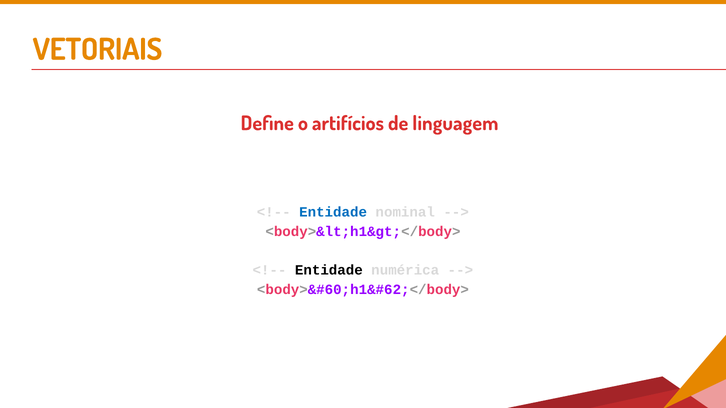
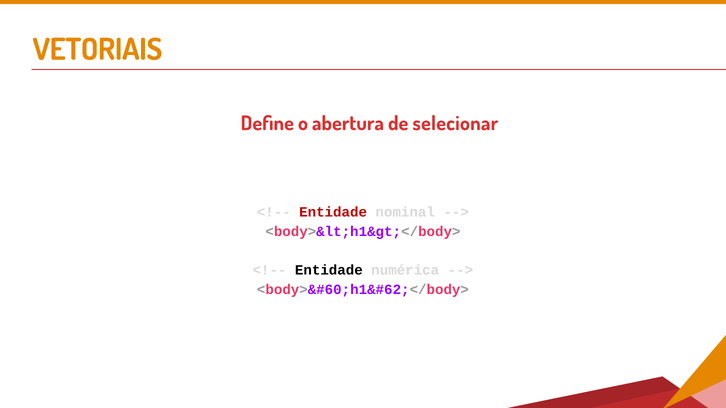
artifícios: artifícios -> abertura
linguagem: linguagem -> selecionar
Entidade at (333, 212) colour: blue -> red
